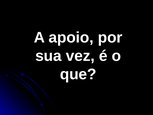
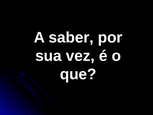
apoio: apoio -> saber
